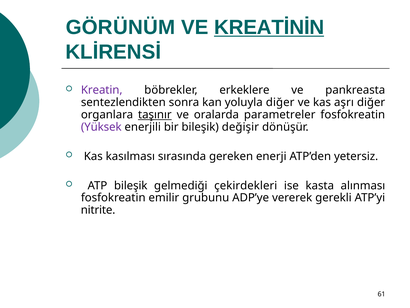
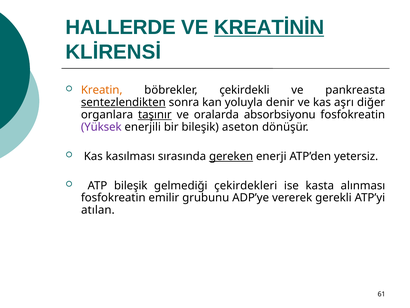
GÖRÜNÜM: GÖRÜNÜM -> HALLERDE
Kreatin colour: purple -> orange
erkeklere: erkeklere -> çekirdekli
sentezlendikten underline: none -> present
yoluyla diğer: diğer -> denir
parametreler: parametreler -> absorbsiyonu
değişir: değişir -> aseton
gereken underline: none -> present
nitrite: nitrite -> atılan
